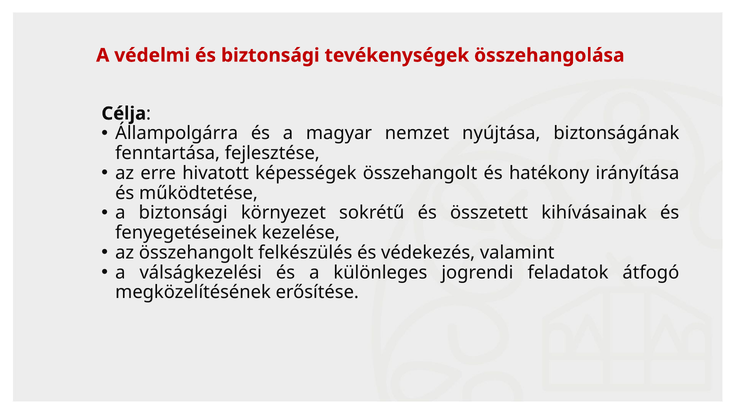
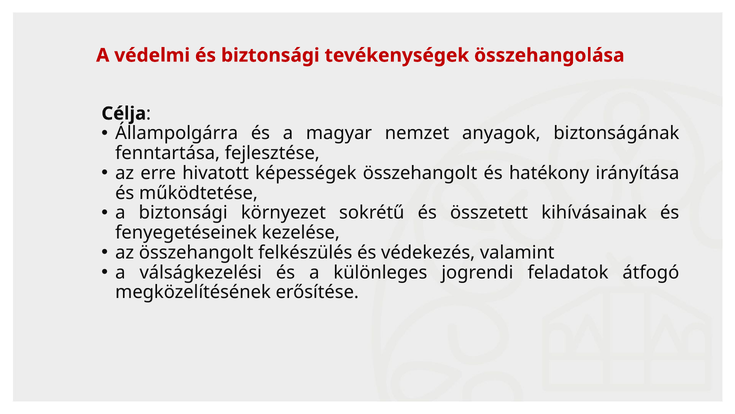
nyújtása: nyújtása -> anyagok
